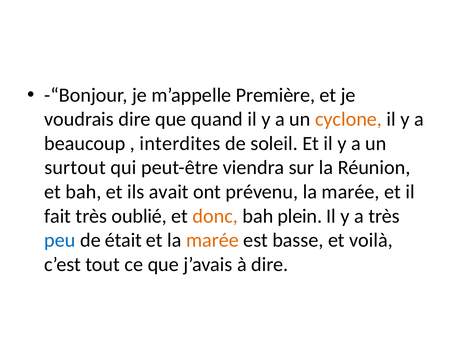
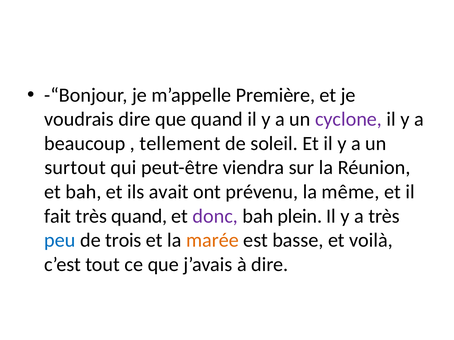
cyclone colour: orange -> purple
interdites: interdites -> tellement
prévenu la marée: marée -> même
très oublié: oublié -> quand
donc colour: orange -> purple
était: était -> trois
